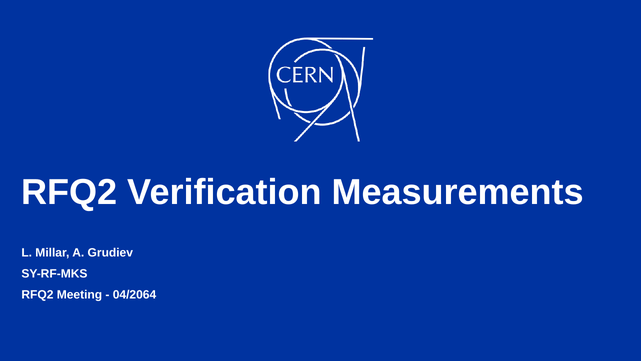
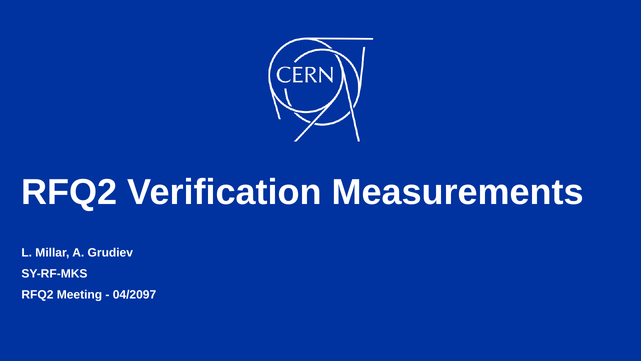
04/2064: 04/2064 -> 04/2097
